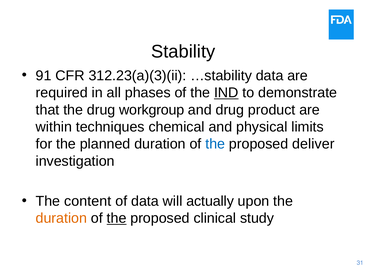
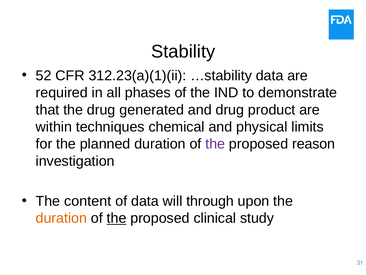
91: 91 -> 52
312.23(a)(3)(ii: 312.23(a)(3)(ii -> 312.23(a)(1)(ii
IND underline: present -> none
workgroup: workgroup -> generated
the at (215, 144) colour: blue -> purple
deliver: deliver -> reason
actually: actually -> through
